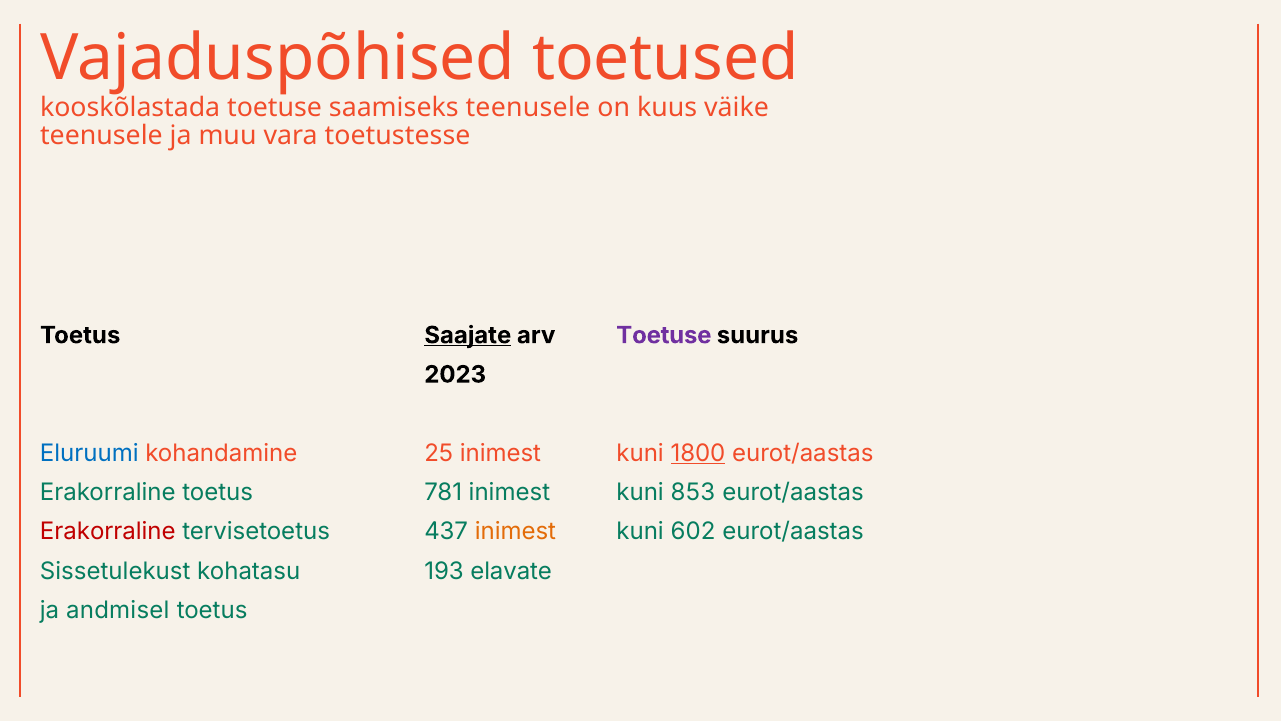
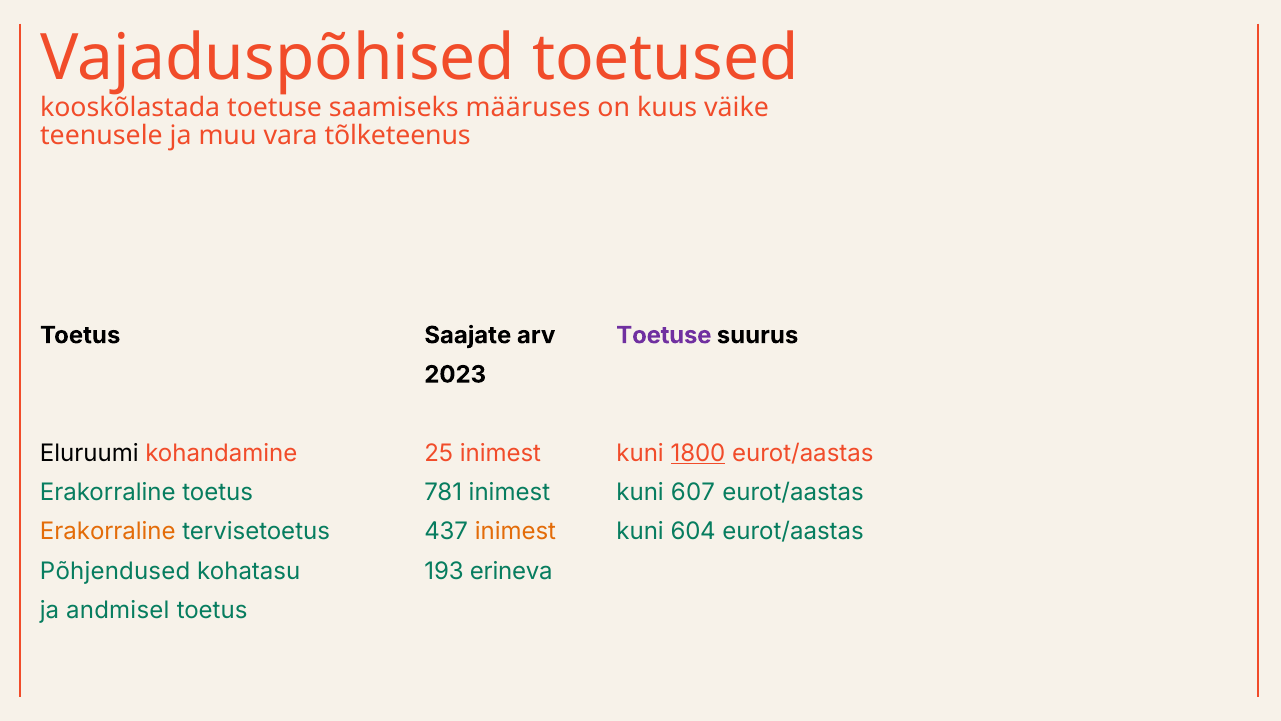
saamiseks teenusele: teenusele -> määruses
toetustesse: toetustesse -> tõlketeenus
Saajate underline: present -> none
Eluruumi colour: blue -> black
853: 853 -> 607
Erakorraline at (108, 532) colour: red -> orange
602: 602 -> 604
Sissetulekust: Sissetulekust -> Põhjendused
elavate: elavate -> erineva
